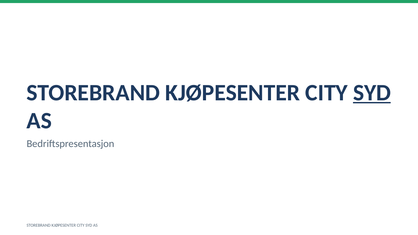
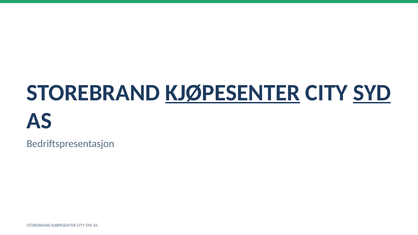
KJØPESENTER at (233, 93) underline: none -> present
